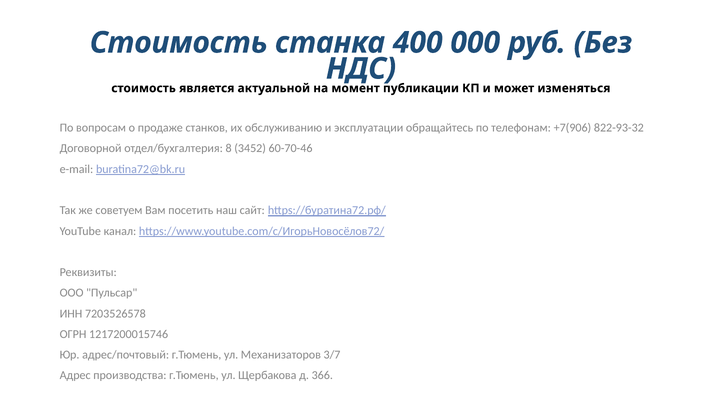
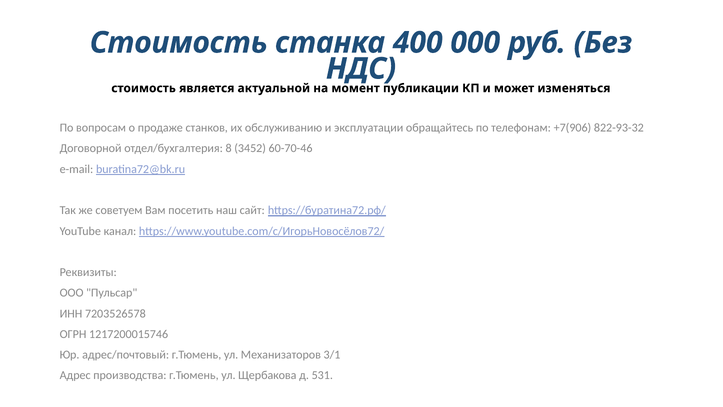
3/7: 3/7 -> 3/1
366: 366 -> 531
